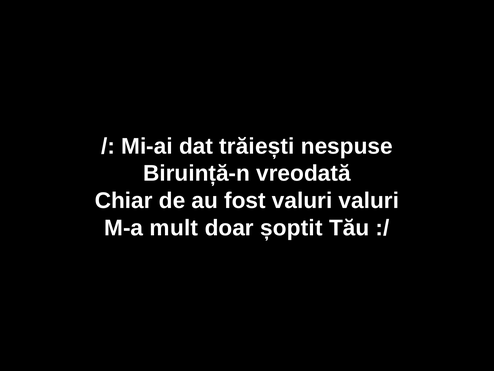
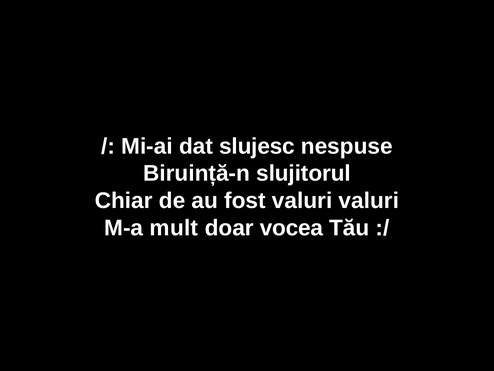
trăiești: trăiești -> slujesc
vreodată: vreodată -> slujitorul
șoptit: șoptit -> vocea
